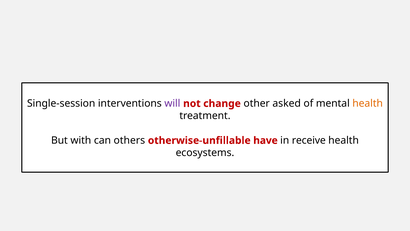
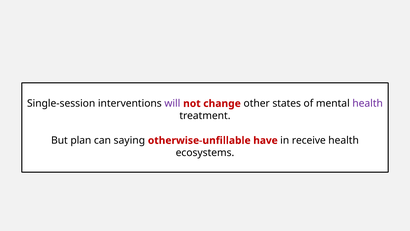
asked: asked -> states
health at (368, 103) colour: orange -> purple
with: with -> plan
others: others -> saying
